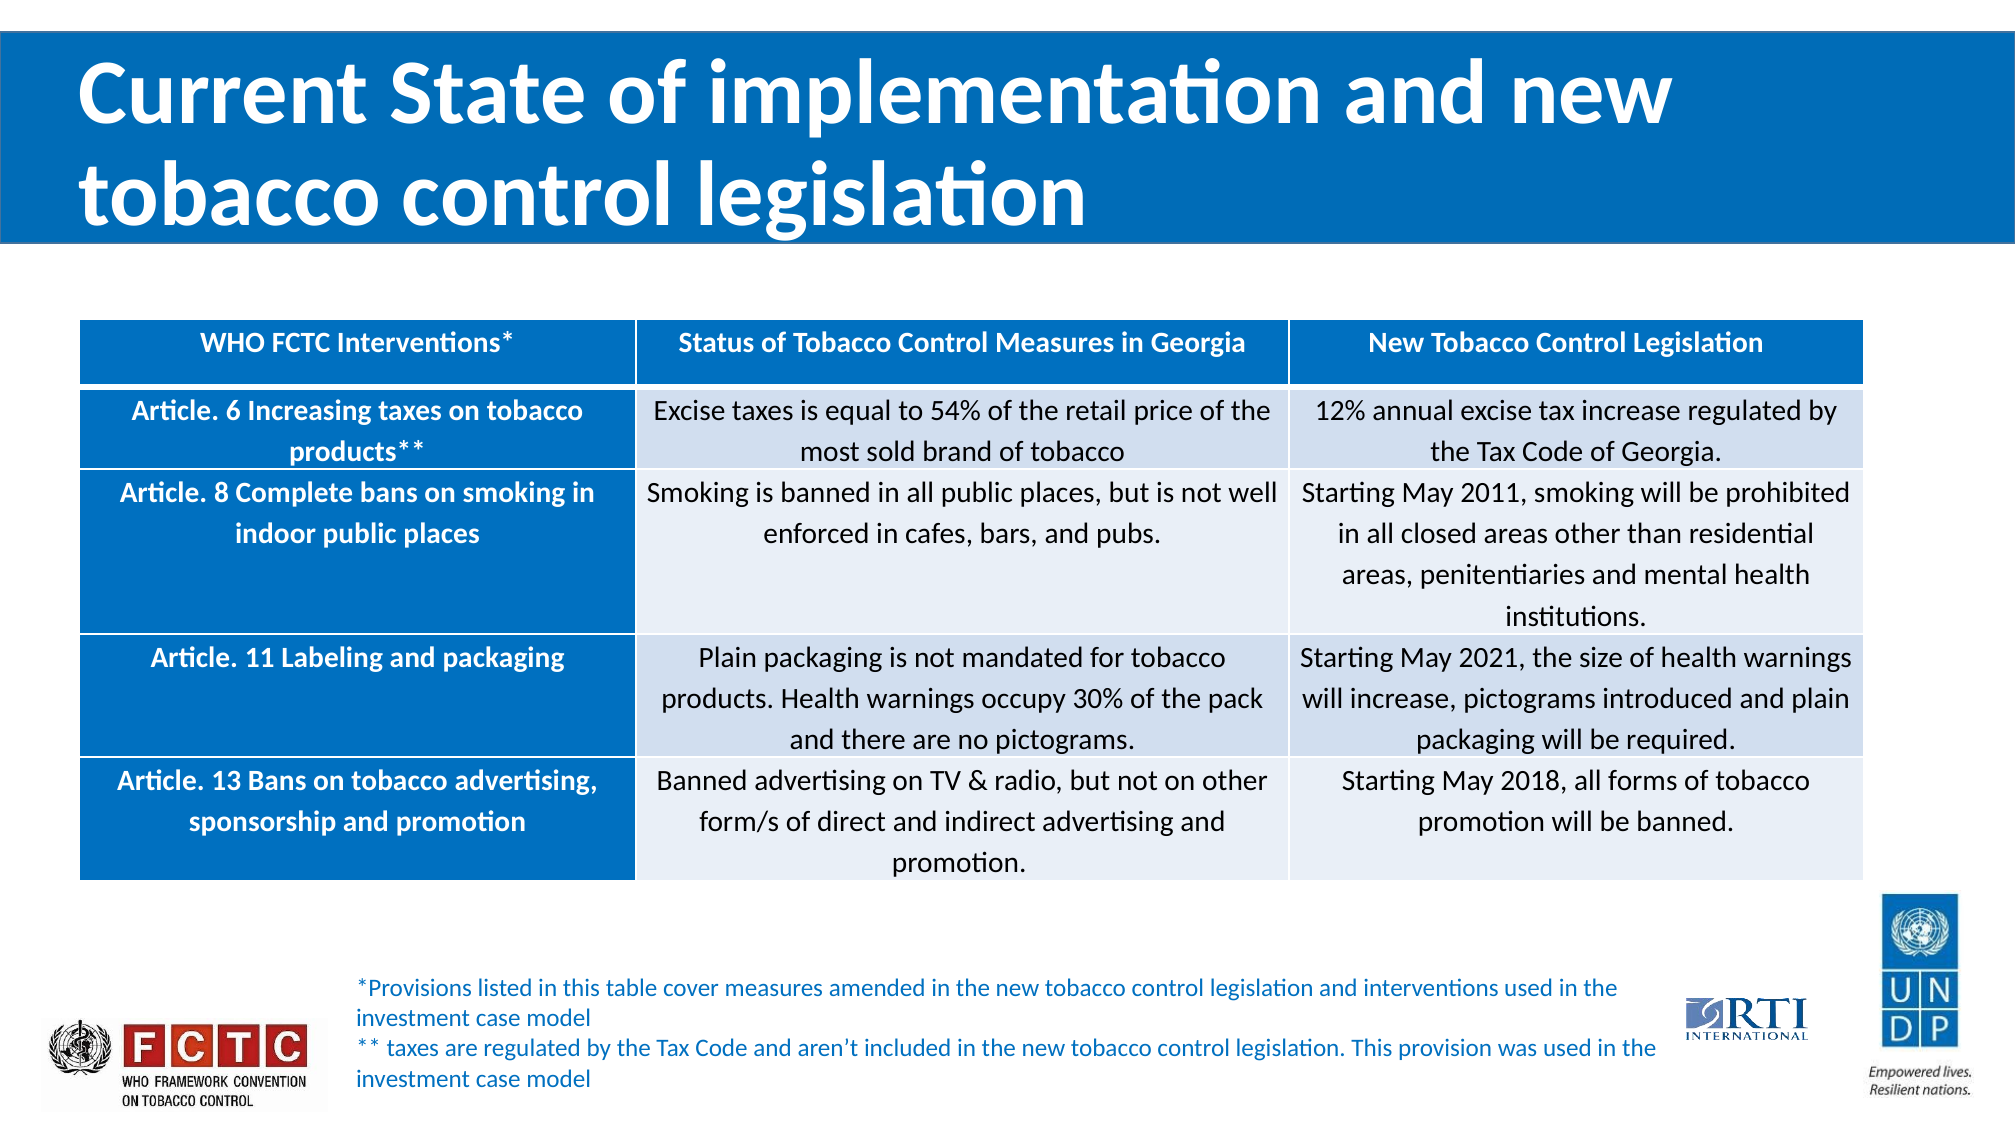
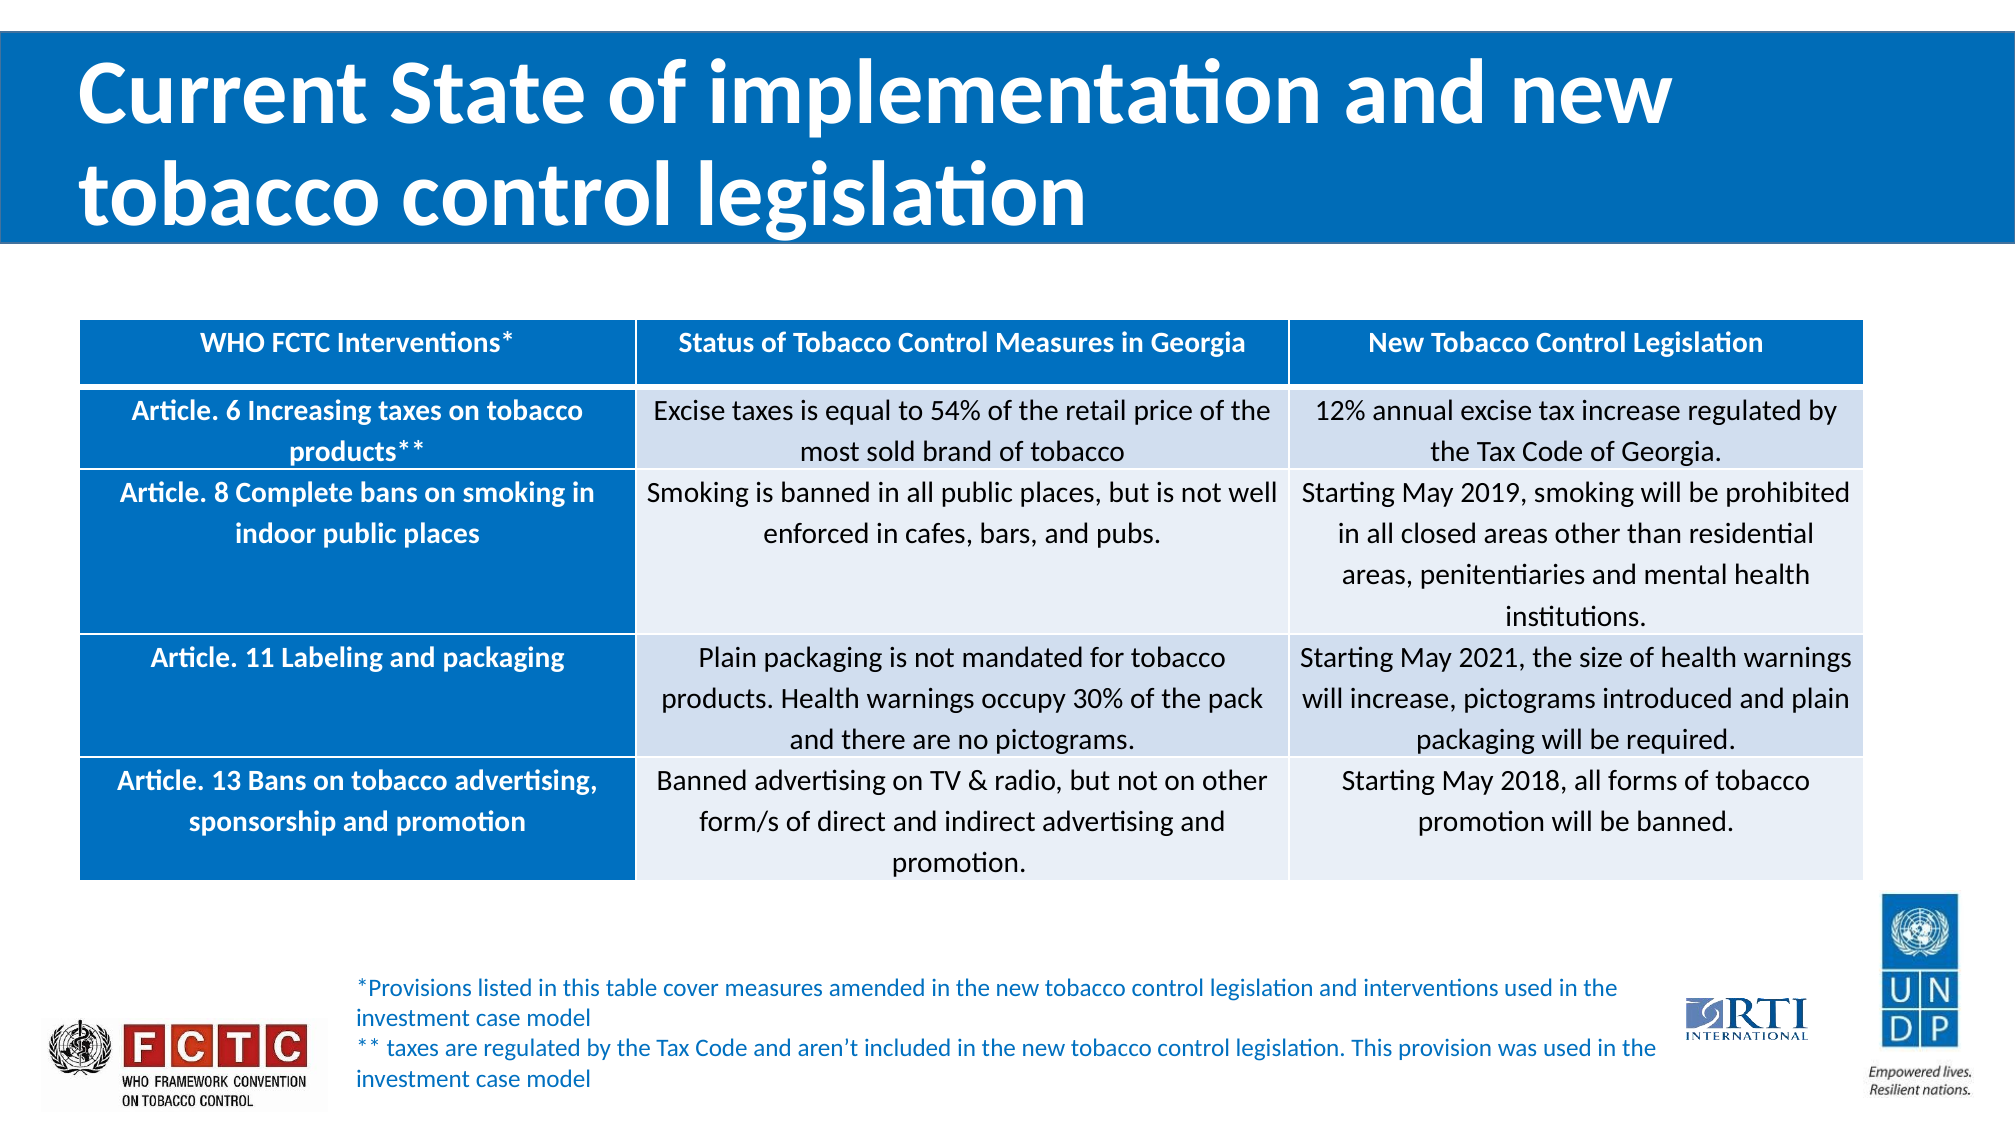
2011: 2011 -> 2019
